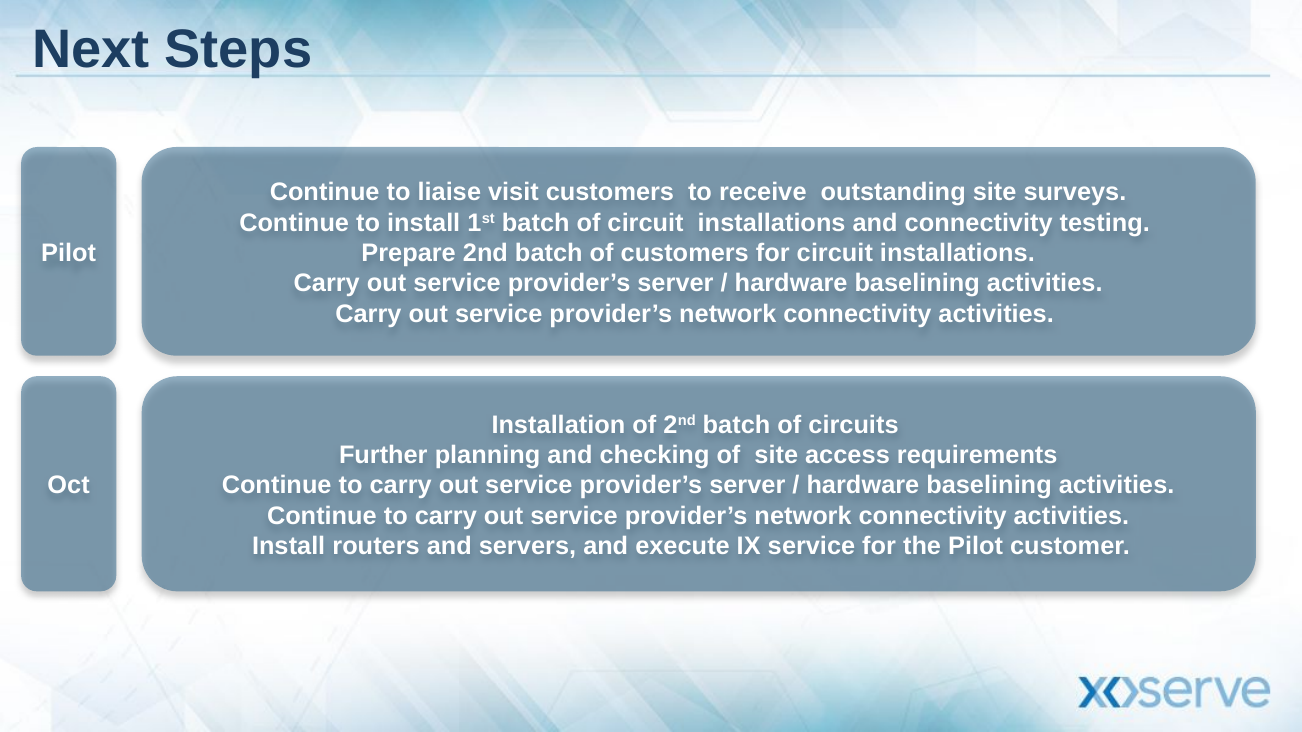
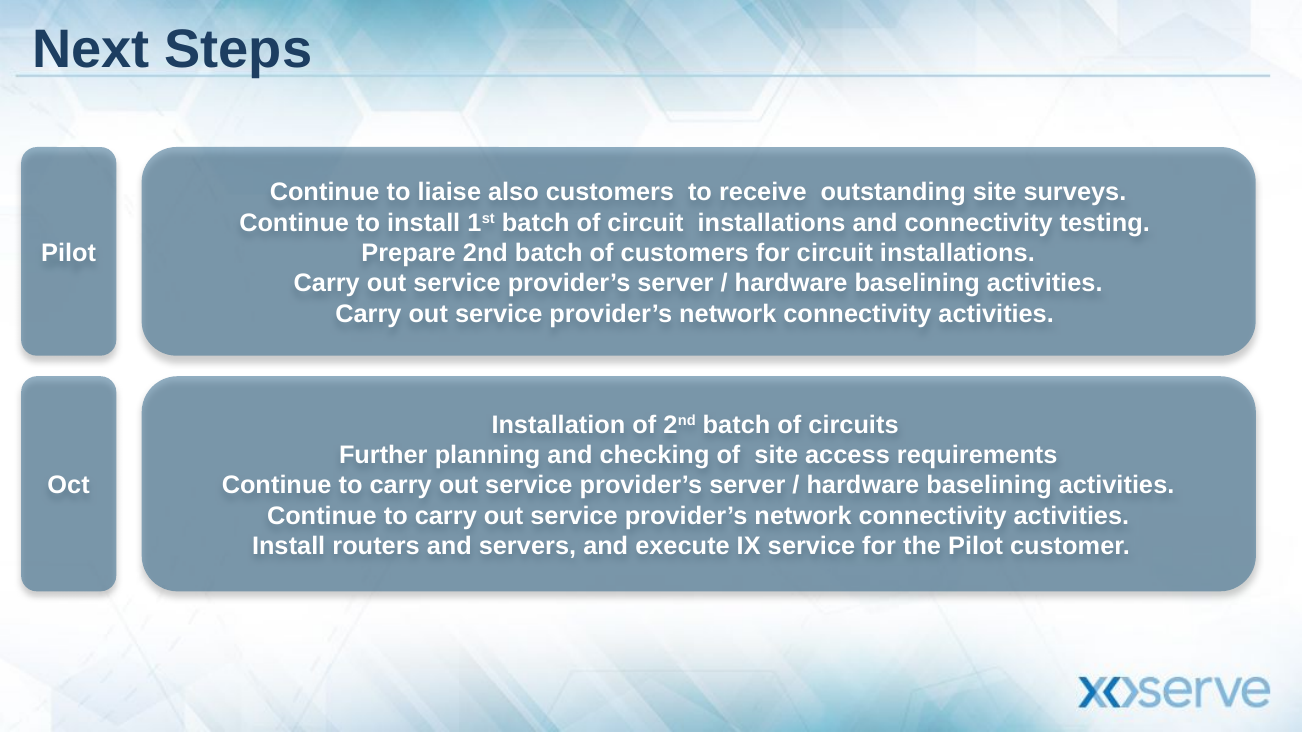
visit: visit -> also
